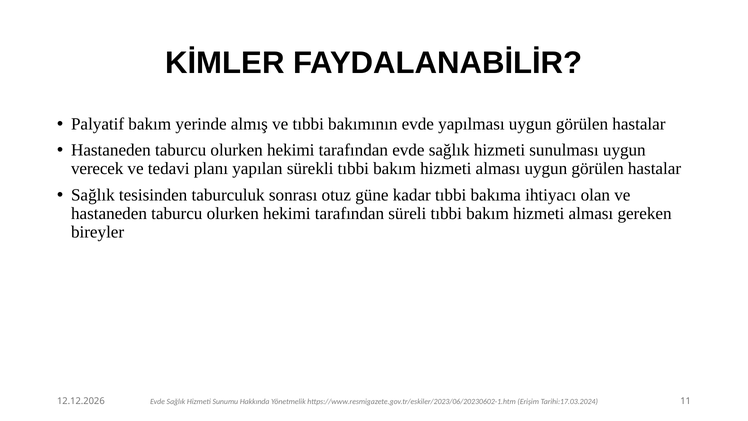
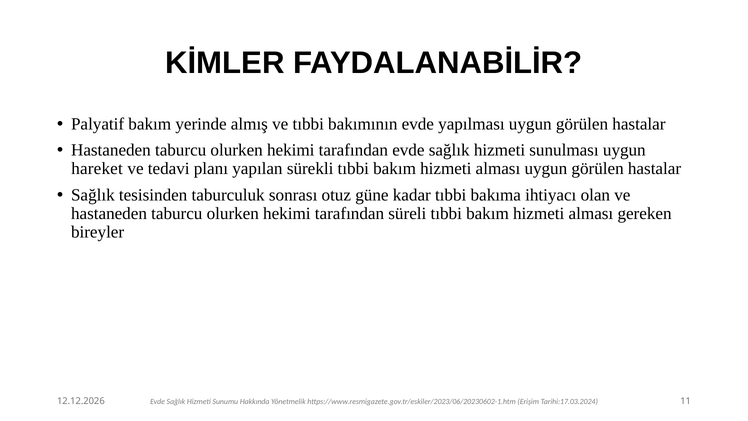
verecek: verecek -> hareket
